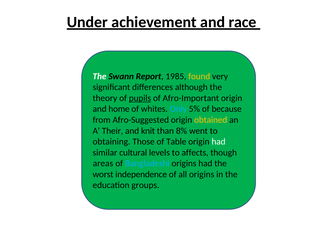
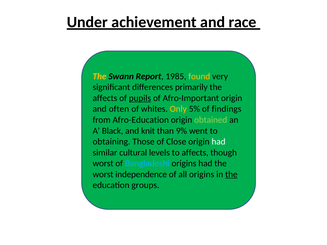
The at (100, 76) colour: white -> yellow
although: although -> primarily
theory at (105, 98): theory -> affects
home: home -> often
Only colour: light blue -> yellow
because: because -> findings
Afro-Suggested: Afro-Suggested -> Afro-Education
obtained colour: yellow -> light green
Their: Their -> Black
8%: 8% -> 9%
Table: Table -> Close
areas at (103, 164): areas -> worst
the at (231, 175) underline: none -> present
